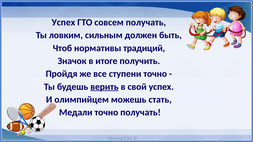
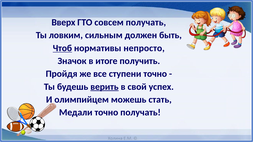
Успех at (63, 22): Успех -> Вверх
Чтоб underline: none -> present
традиций: традиций -> непросто
